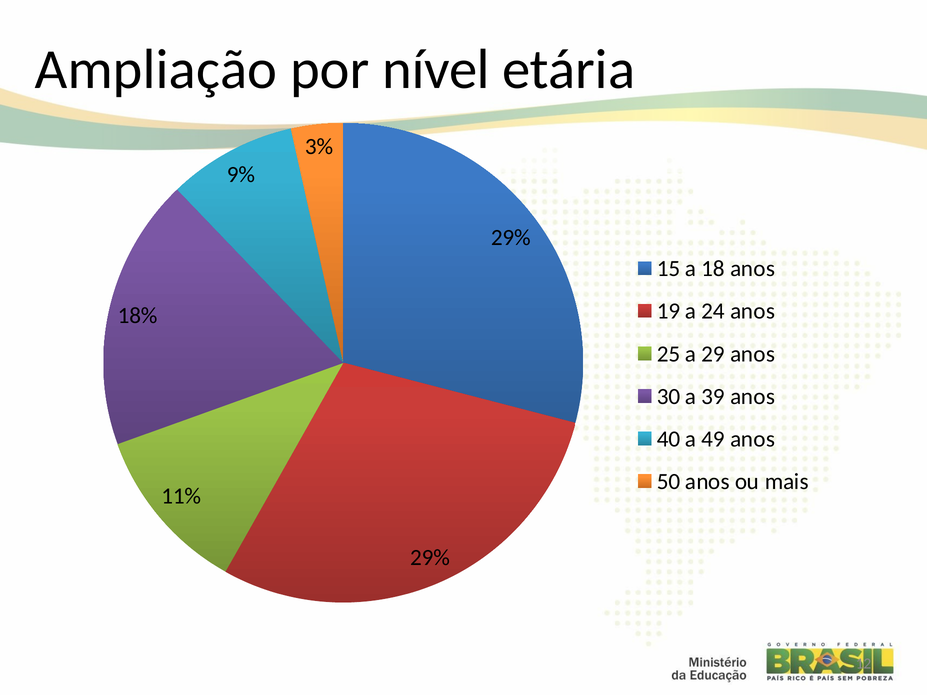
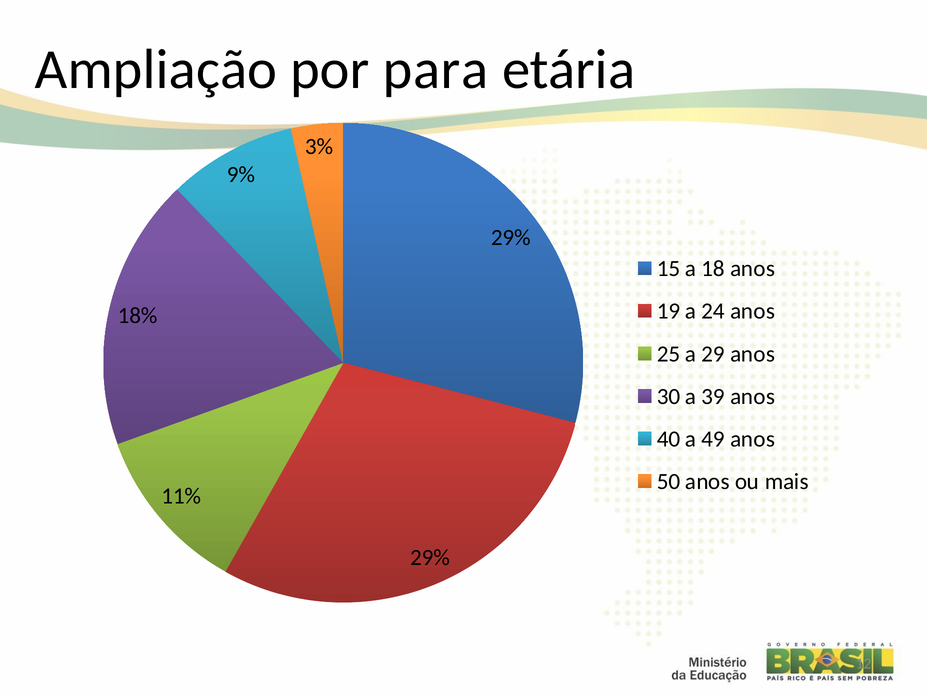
nível: nível -> para
